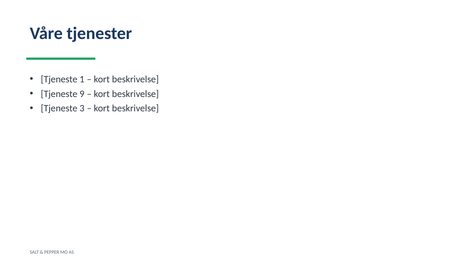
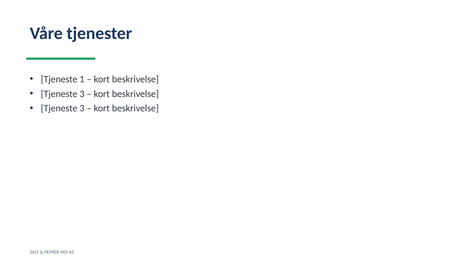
9 at (82, 94): 9 -> 3
